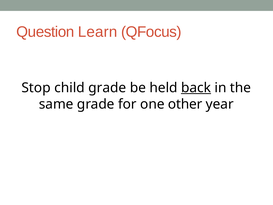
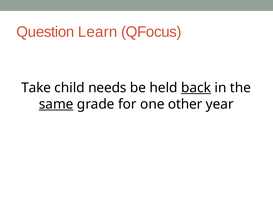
Stop: Stop -> Take
child grade: grade -> needs
same underline: none -> present
